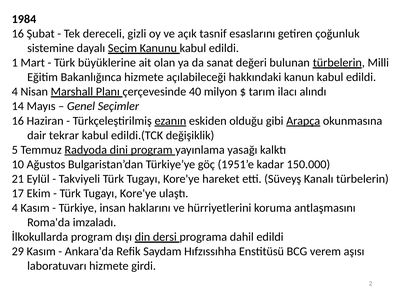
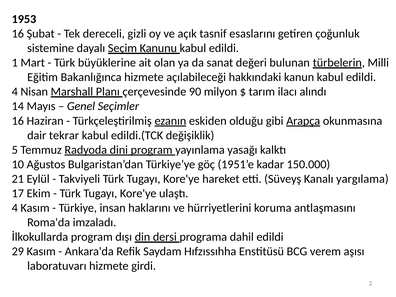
1984: 1984 -> 1953
40: 40 -> 90
Kanalı türbelerin: türbelerin -> yargılama
